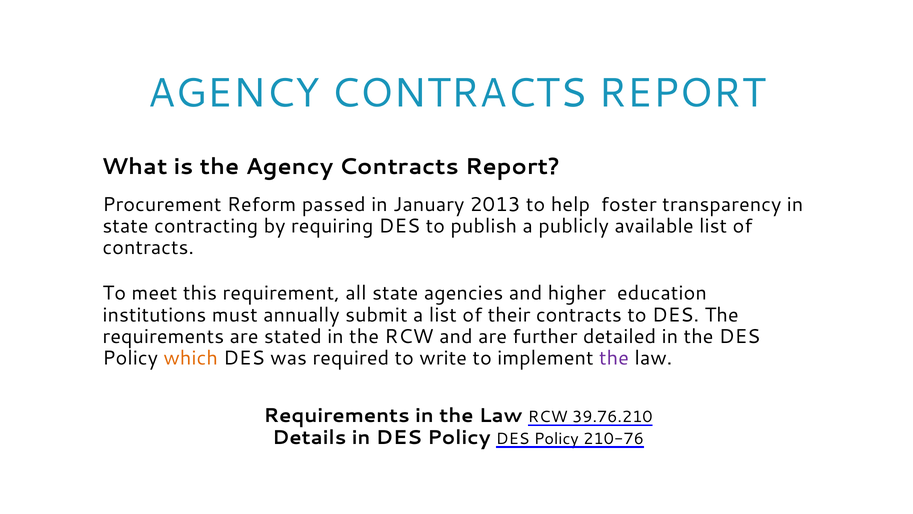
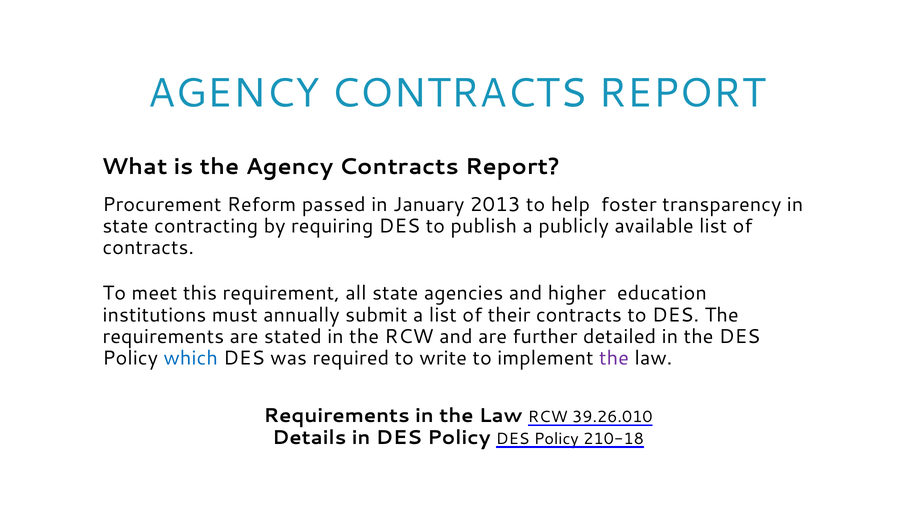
which colour: orange -> blue
39.76.210: 39.76.210 -> 39.26.010
210-76: 210-76 -> 210-18
